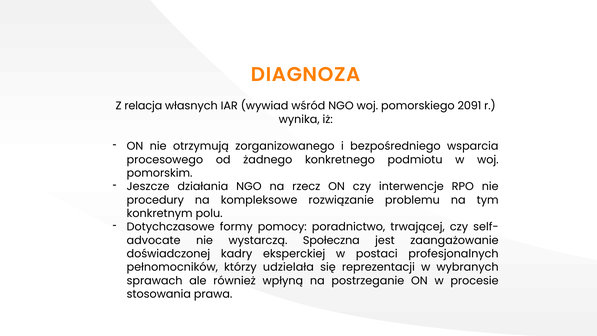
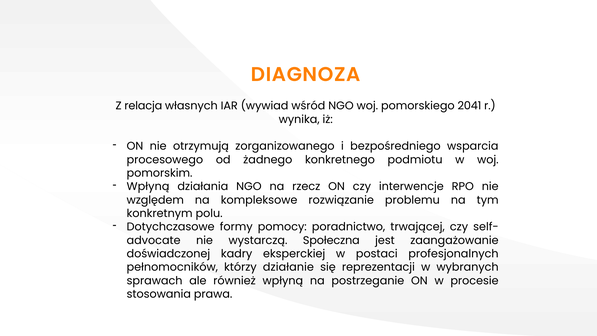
2091: 2091 -> 2041
Jeszcze at (148, 186): Jeszcze -> Wpłyną
procedury: procedury -> względem
udzielała: udzielała -> działanie
